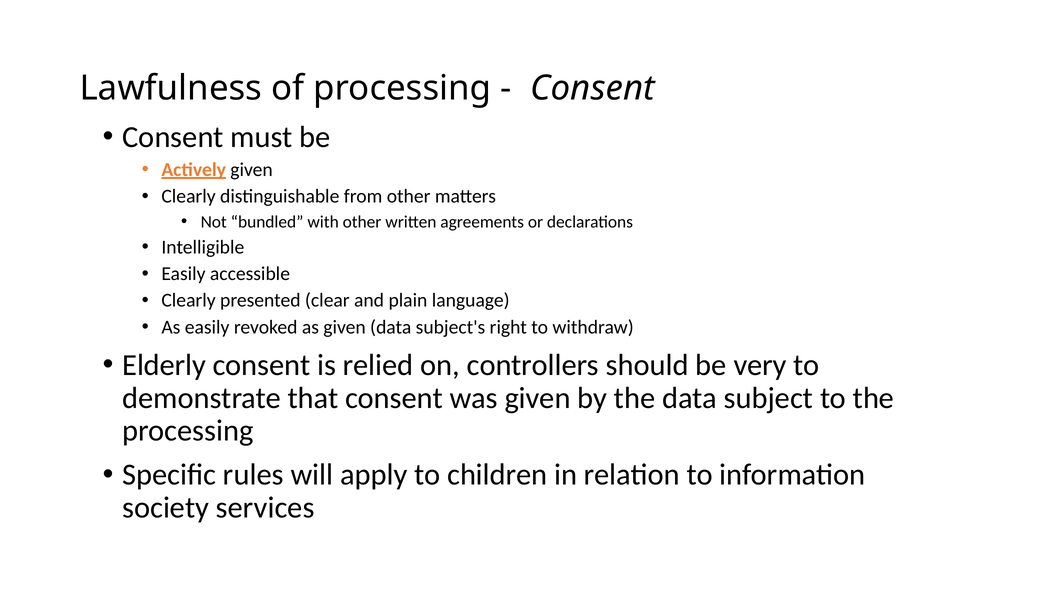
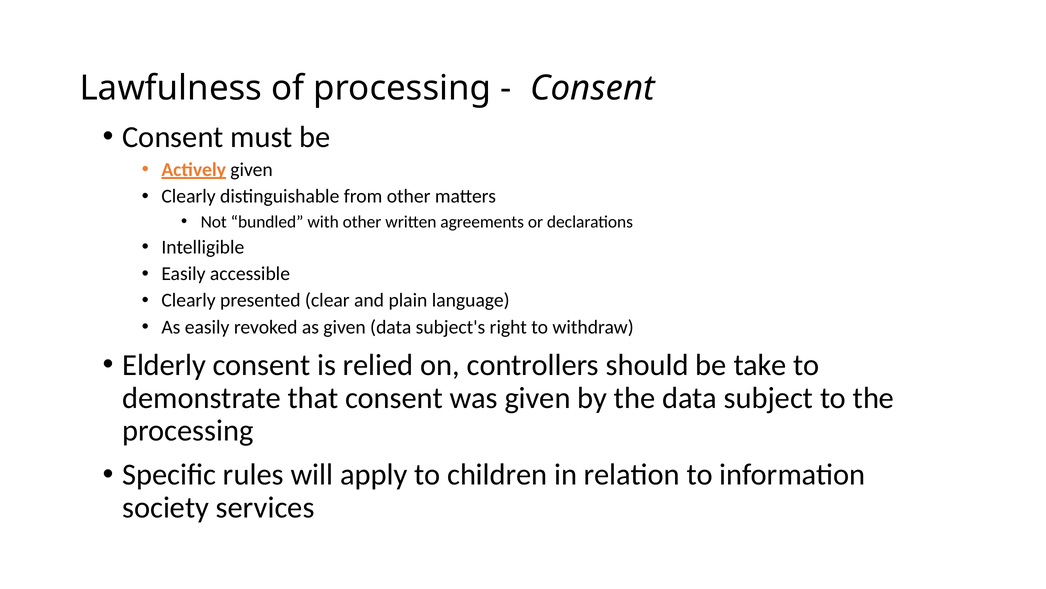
very: very -> take
